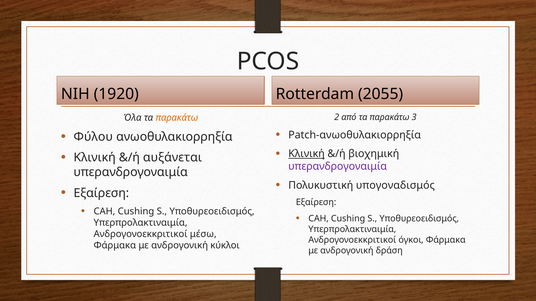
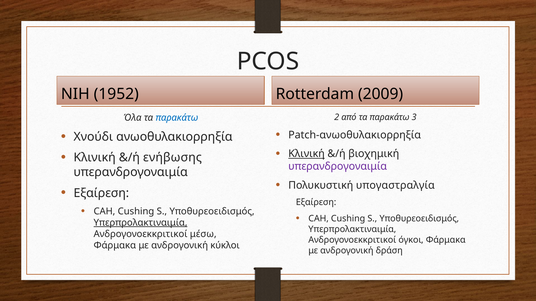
1920: 1920 -> 1952
2055: 2055 -> 2009
παρακάτω at (177, 118) colour: orange -> blue
Φύλου: Φύλου -> Χνούδι
αυξάνεται: αυξάνεται -> ενήβωσης
υπογοναδισμός: υπογοναδισμός -> υπογαστραλγία
Υπερπρολακτιναιμία at (141, 223) underline: none -> present
